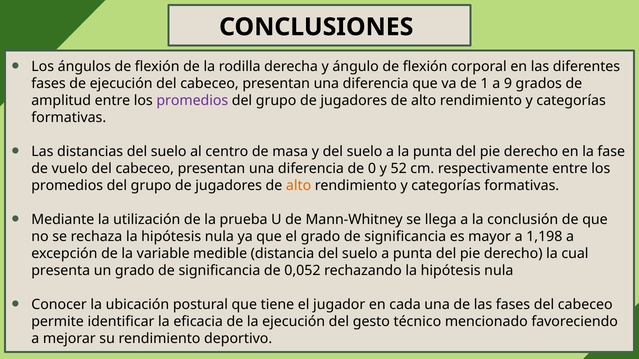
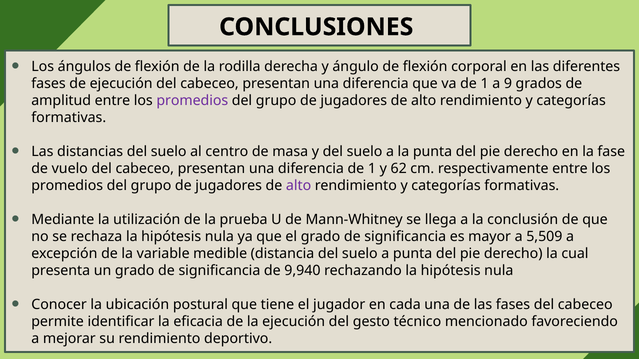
diferencia de 0: 0 -> 1
52: 52 -> 62
alto at (299, 186) colour: orange -> purple
1,198: 1,198 -> 5,509
0,052: 0,052 -> 9,940
